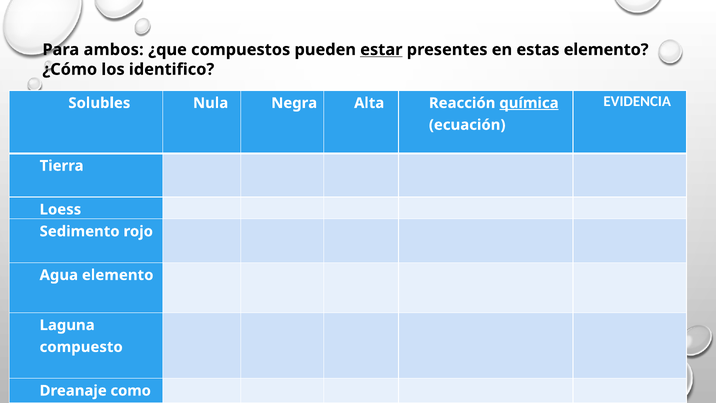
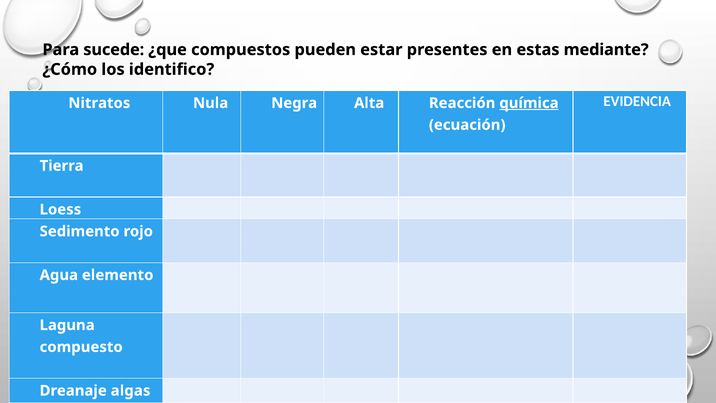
ambos: ambos -> sucede
estar underline: present -> none
estas elemento: elemento -> mediante
Solubles: Solubles -> Nitratos
como: como -> algas
